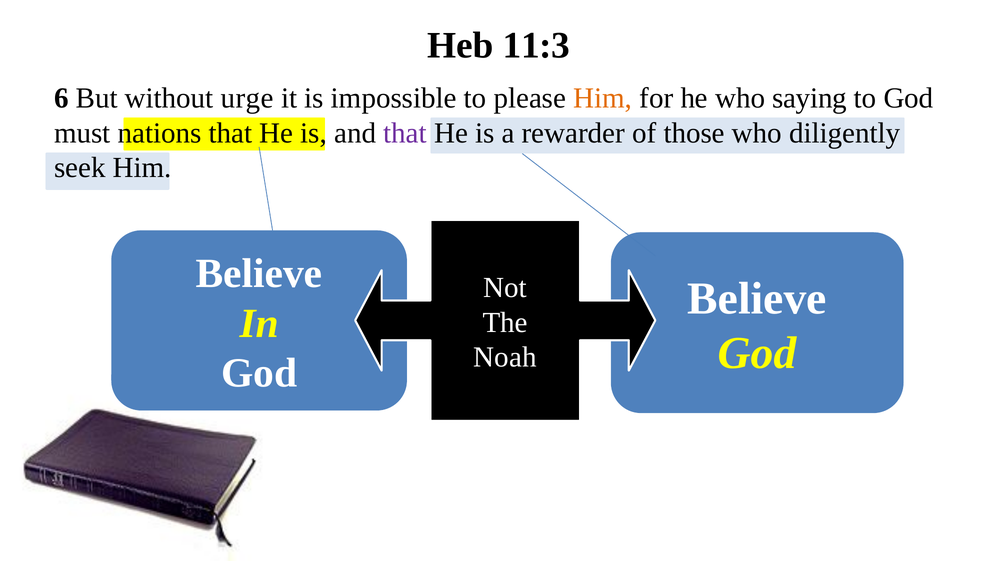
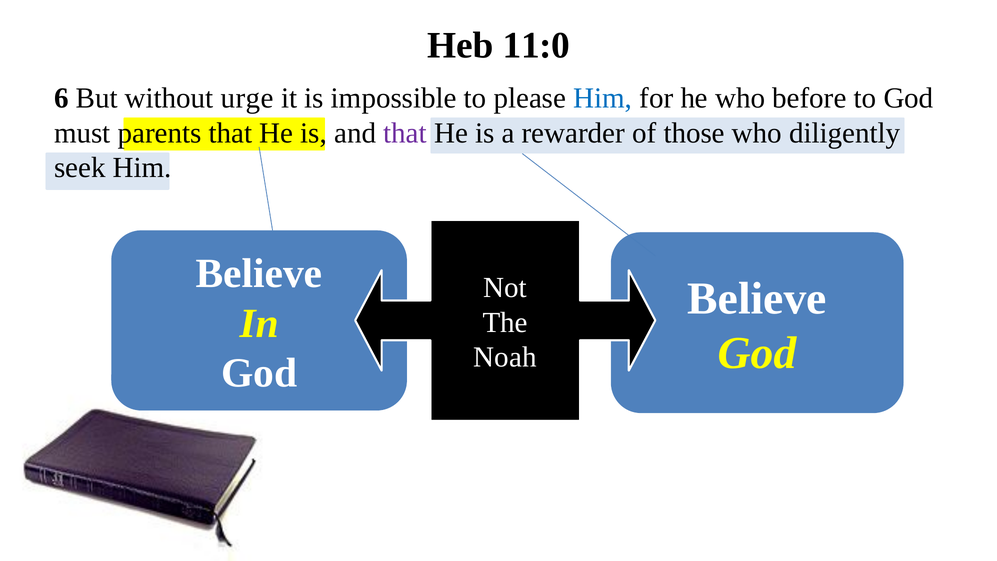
11:3: 11:3 -> 11:0
Him at (603, 98) colour: orange -> blue
saying: saying -> before
nations: nations -> parents
